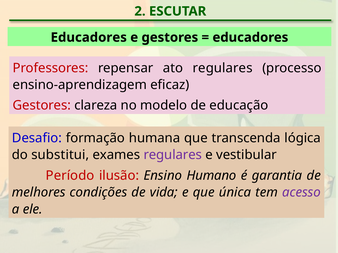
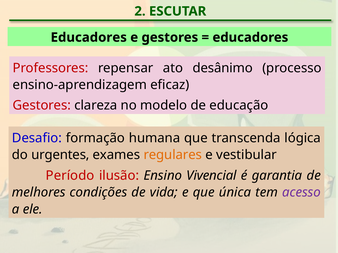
ato regulares: regulares -> desânimo
substitui: substitui -> urgentes
regulares at (173, 155) colour: purple -> orange
Humano: Humano -> Vivencial
